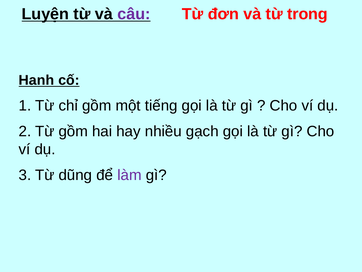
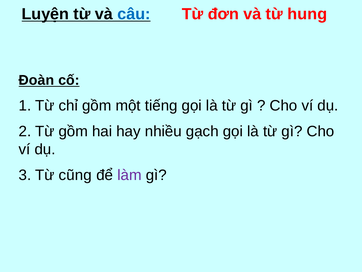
câu colour: purple -> blue
trong: trong -> hung
Hanh: Hanh -> Đoàn
dũng: dũng -> cũng
